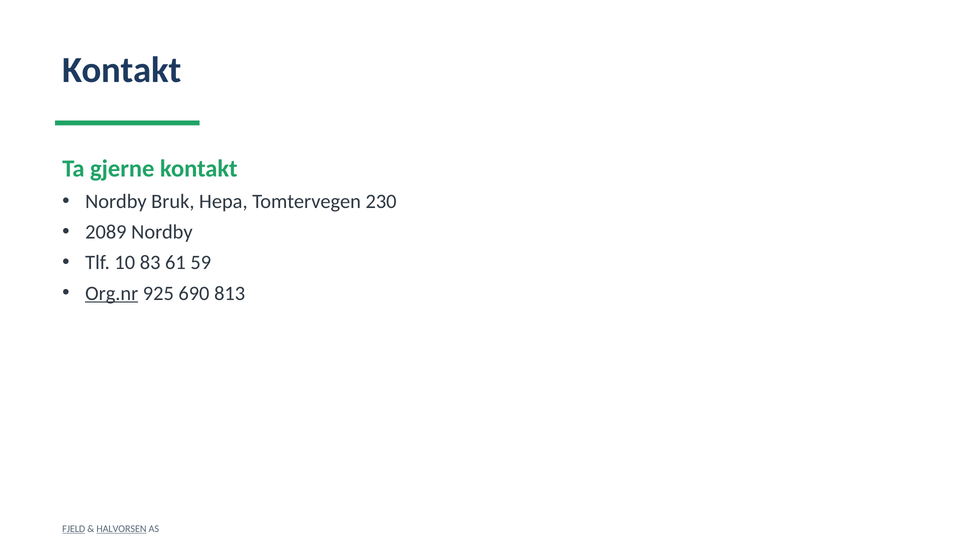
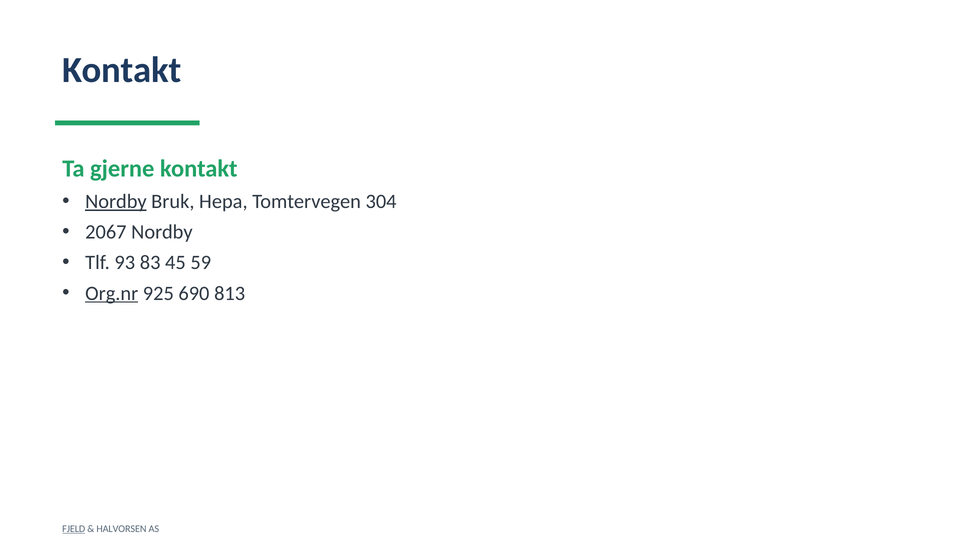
Nordby at (116, 201) underline: none -> present
230: 230 -> 304
2089: 2089 -> 2067
10: 10 -> 93
61: 61 -> 45
HALVORSEN underline: present -> none
